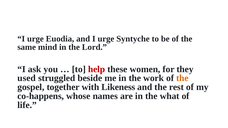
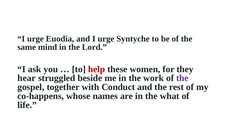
used: used -> hear
the at (182, 78) colour: orange -> purple
Likeness: Likeness -> Conduct
